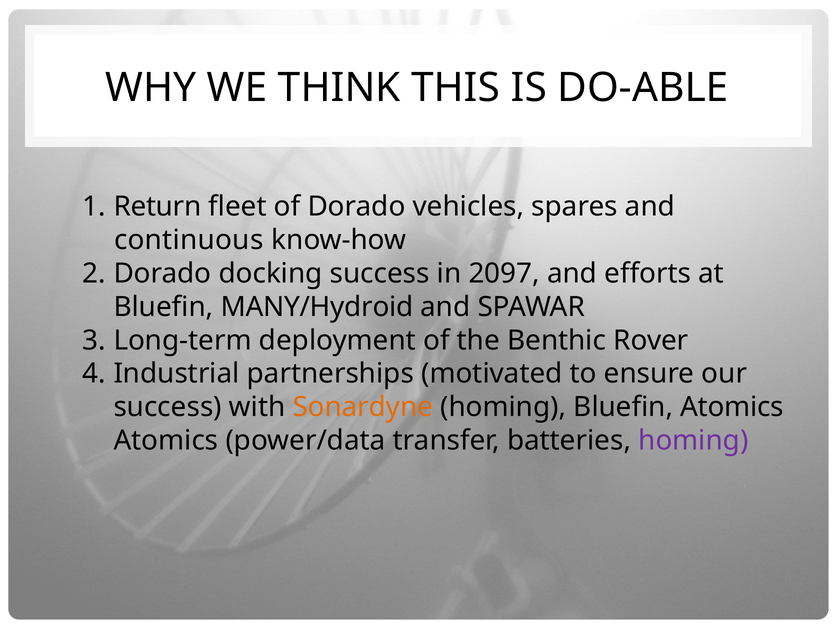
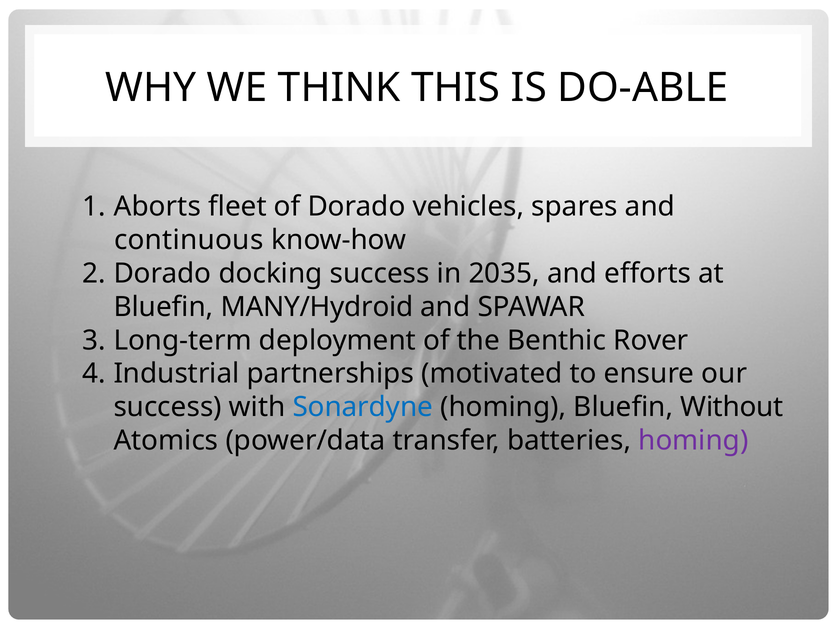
Return: Return -> Aborts
2097: 2097 -> 2035
Sonardyne colour: orange -> blue
Bluefin Atomics: Atomics -> Without
